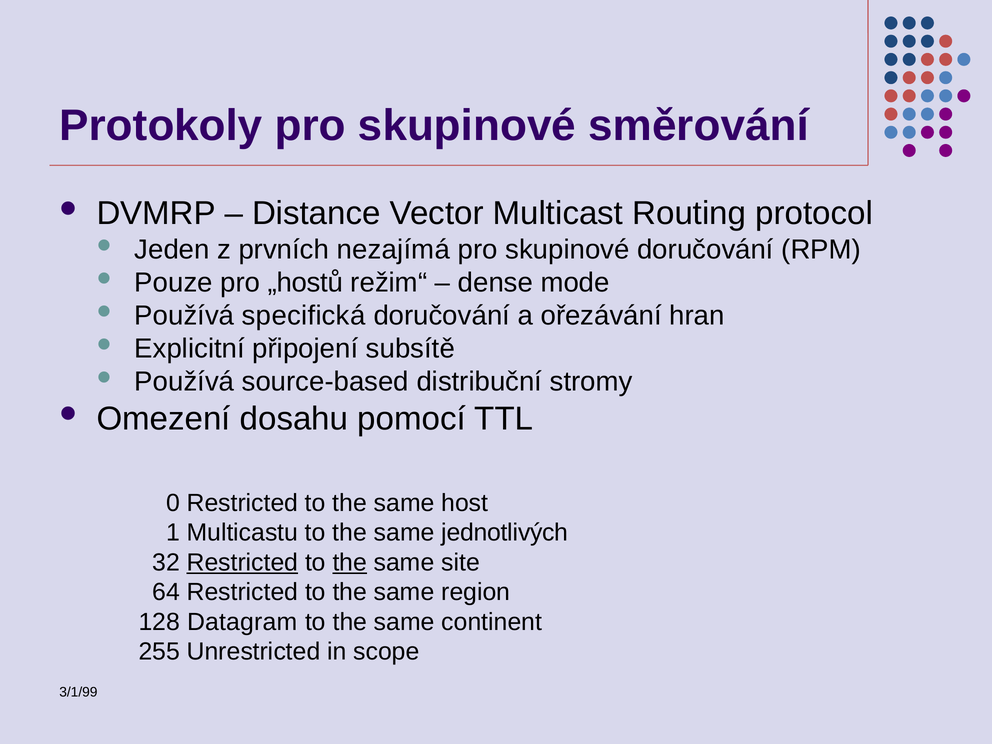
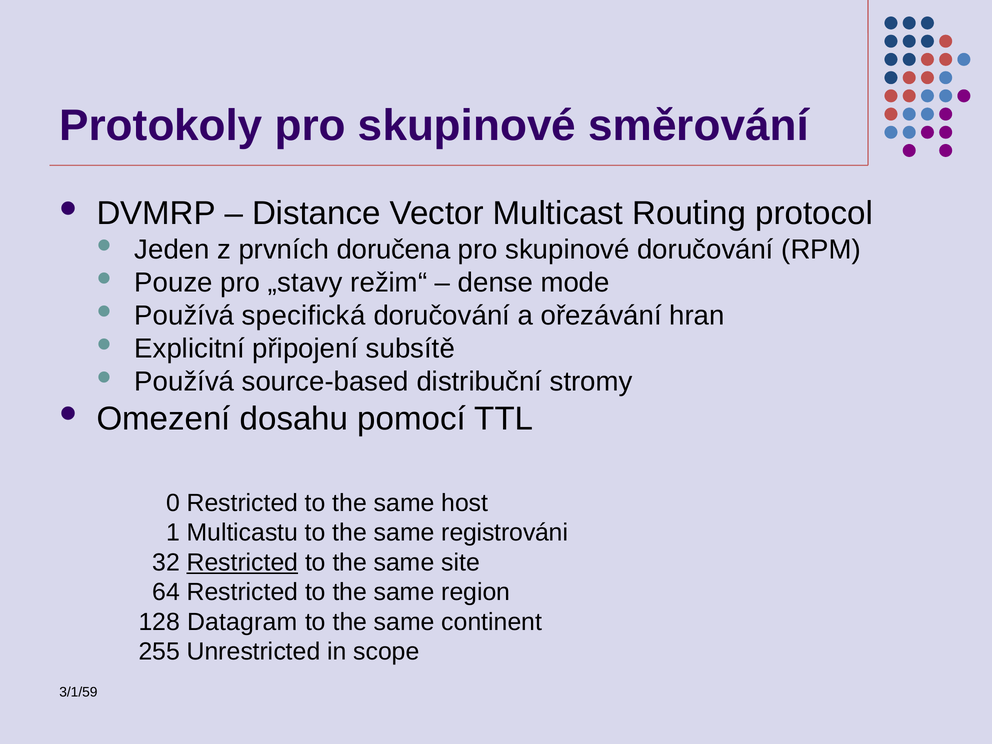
nezajímá: nezajímá -> doručena
„hostů: „hostů -> „stavy
jednotlivých: jednotlivých -> registrováni
the at (350, 562) underline: present -> none
3/1/99: 3/1/99 -> 3/1/59
